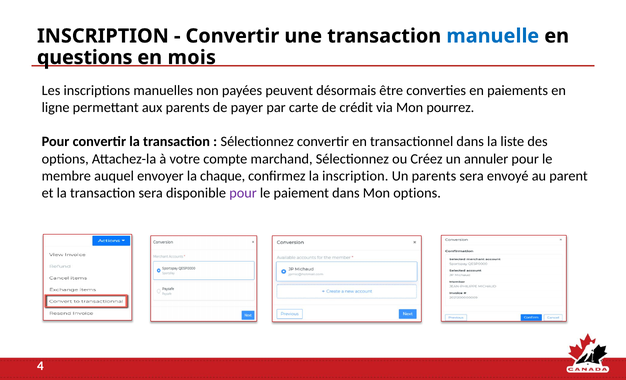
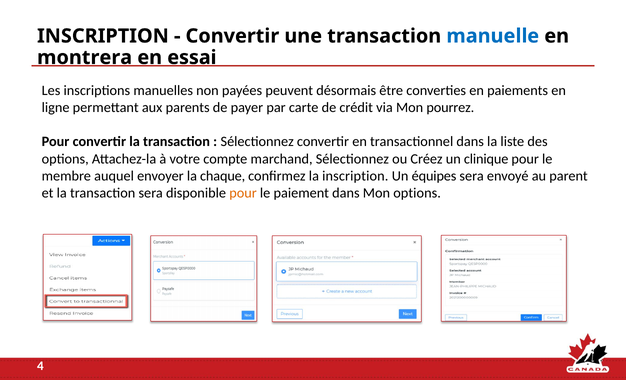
questions: questions -> montrera
mois: mois -> essai
annuler: annuler -> clinique
Un parents: parents -> équipes
pour at (243, 193) colour: purple -> orange
